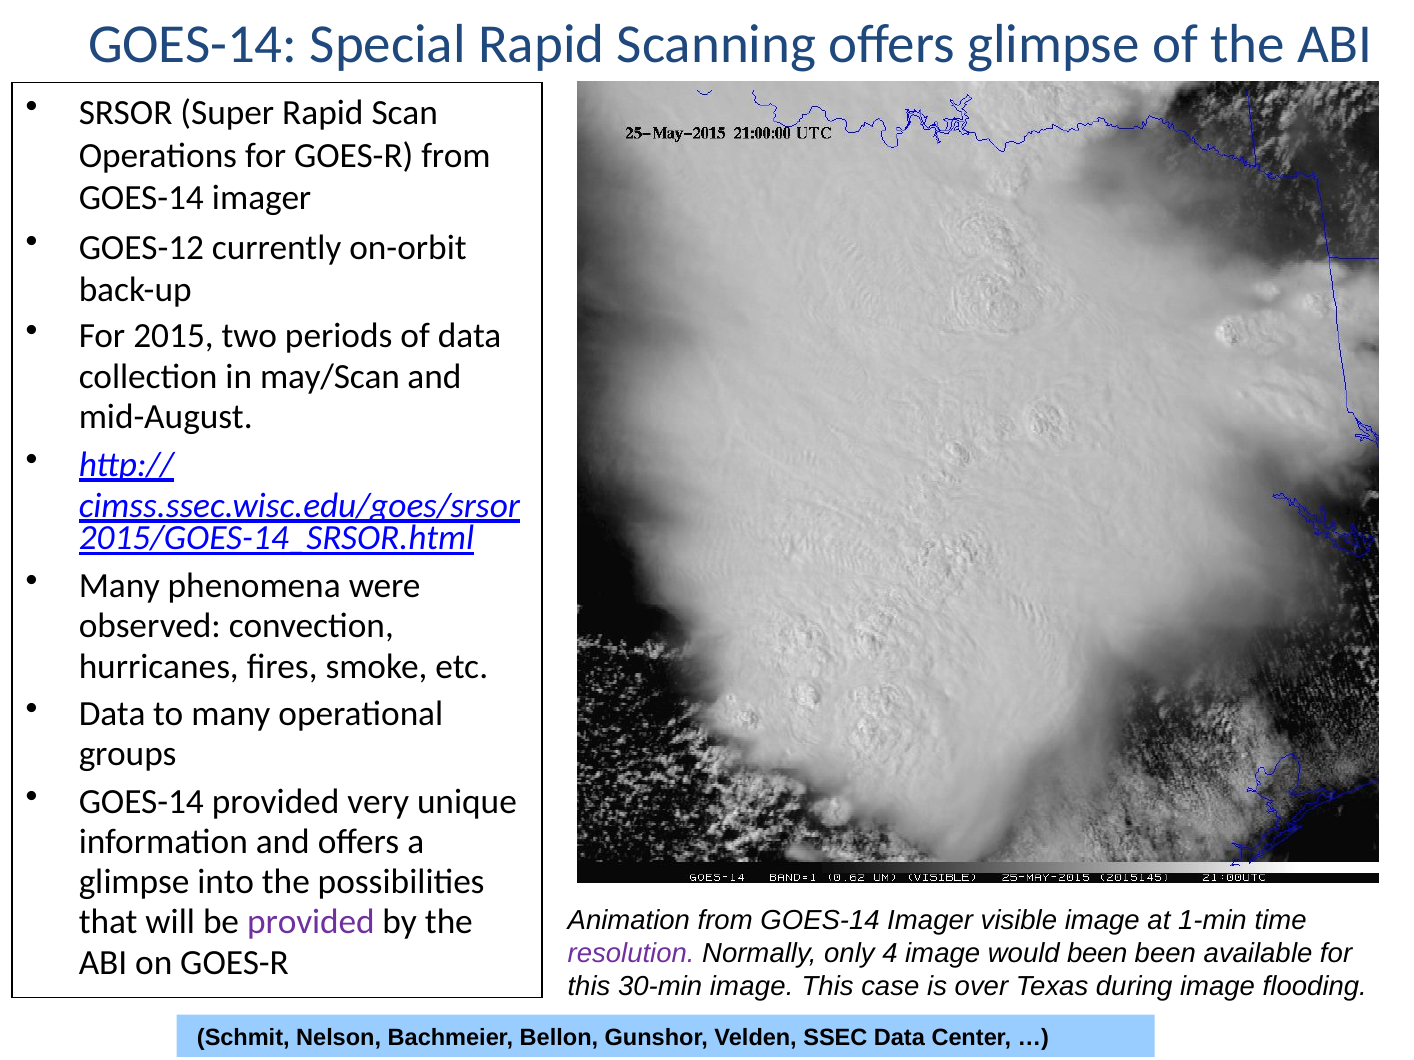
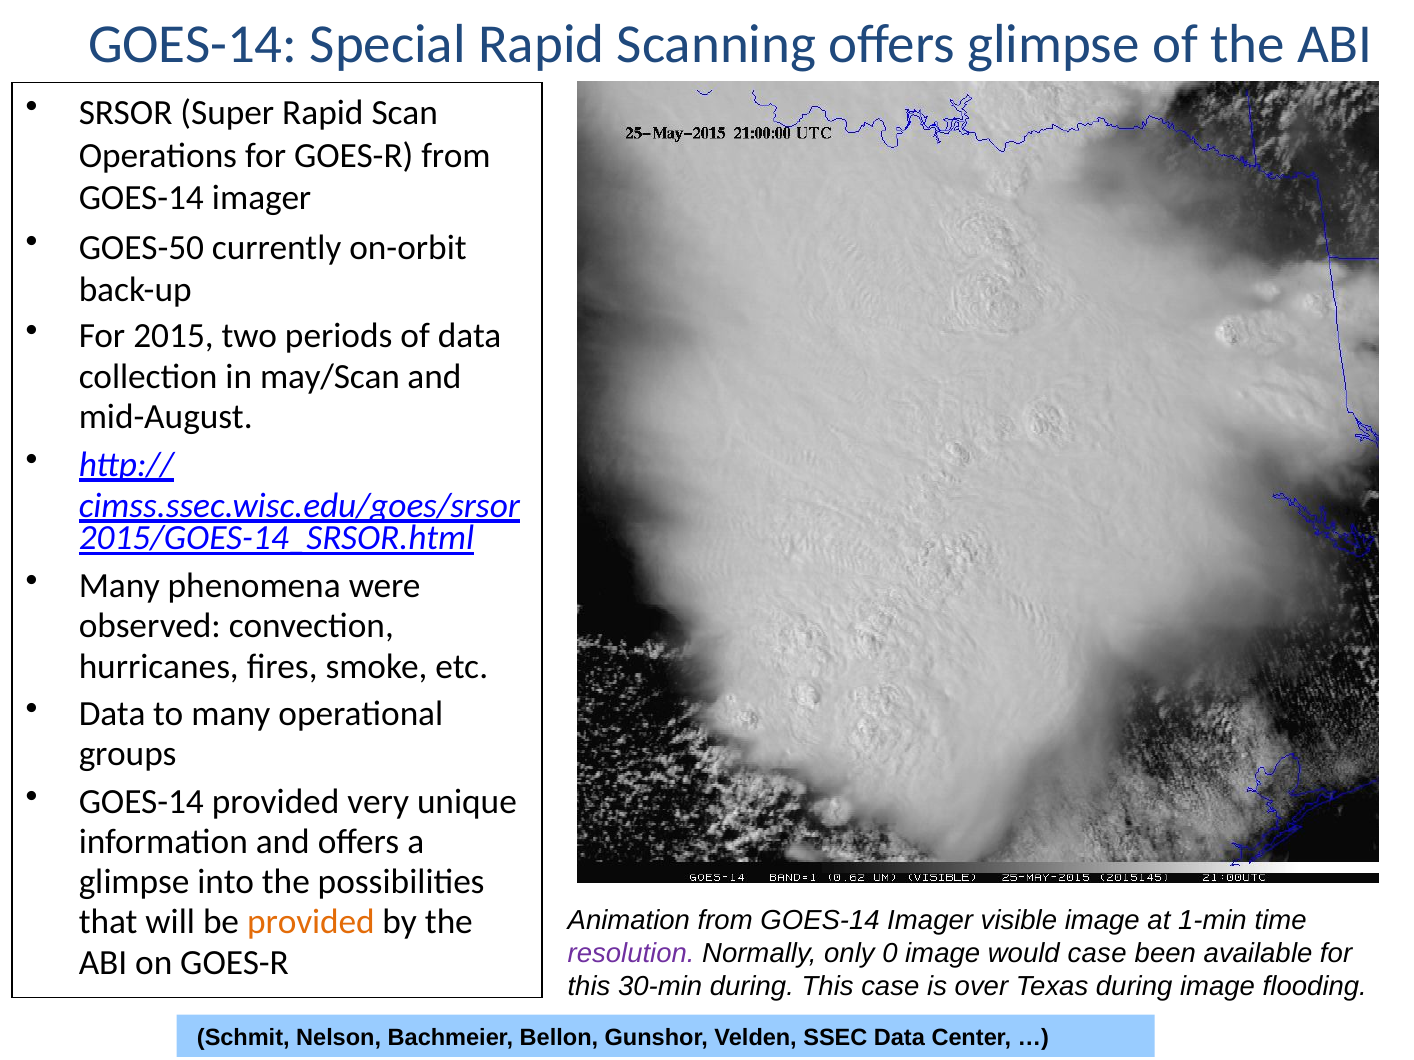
GOES-12: GOES-12 -> GOES-50
provided at (311, 923) colour: purple -> orange
4: 4 -> 0
would been: been -> case
30-min image: image -> during
